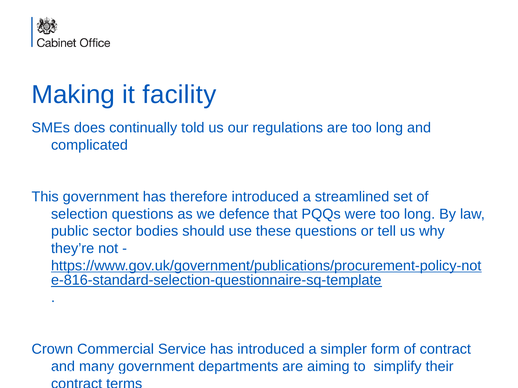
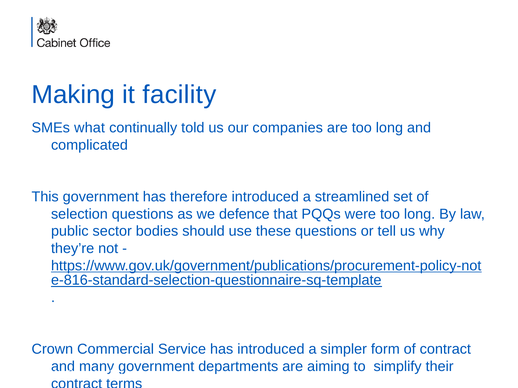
does: does -> what
regulations: regulations -> companies
